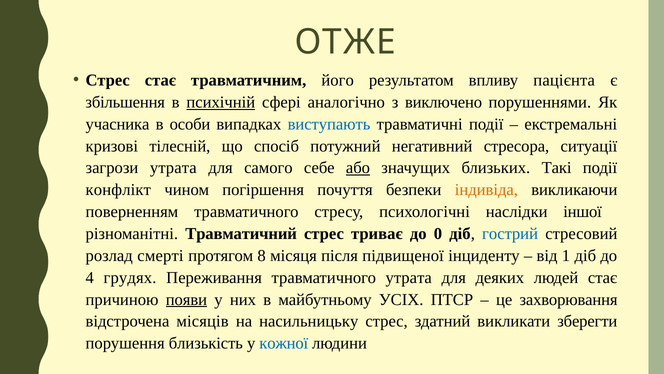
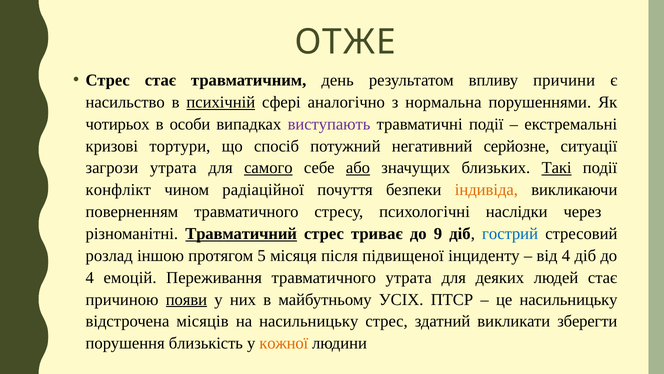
його: його -> день
пацієнта: пацієнта -> причини
збільшення: збільшення -> насильство
виключено: виключено -> нормальна
учасника: учасника -> чотирьох
виступають colour: blue -> purple
тілесній: тілесній -> тортури
стресора: стресора -> серйозне
самого underline: none -> present
Такі underline: none -> present
погіршення: погіршення -> радіаційної
іншої: іншої -> через
Травматичний underline: none -> present
0: 0 -> 9
смерті: смерті -> іншою
8: 8 -> 5
від 1: 1 -> 4
грудях: грудях -> емоцій
це захворювання: захворювання -> насильницьку
кожної colour: blue -> orange
